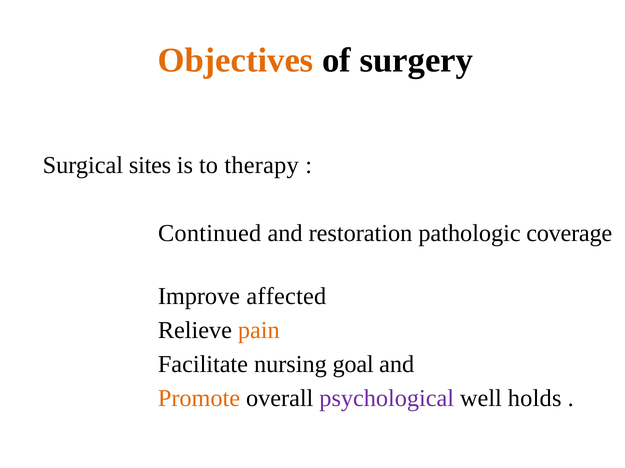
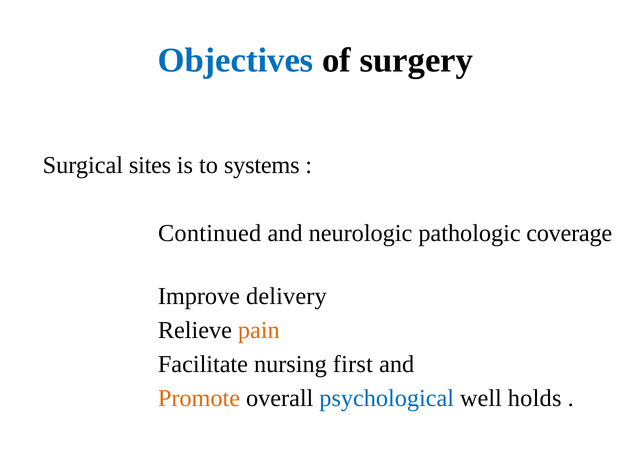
Objectives colour: orange -> blue
therapy: therapy -> systems
restoration: restoration -> neurologic
affected: affected -> delivery
goal: goal -> first
psychological colour: purple -> blue
